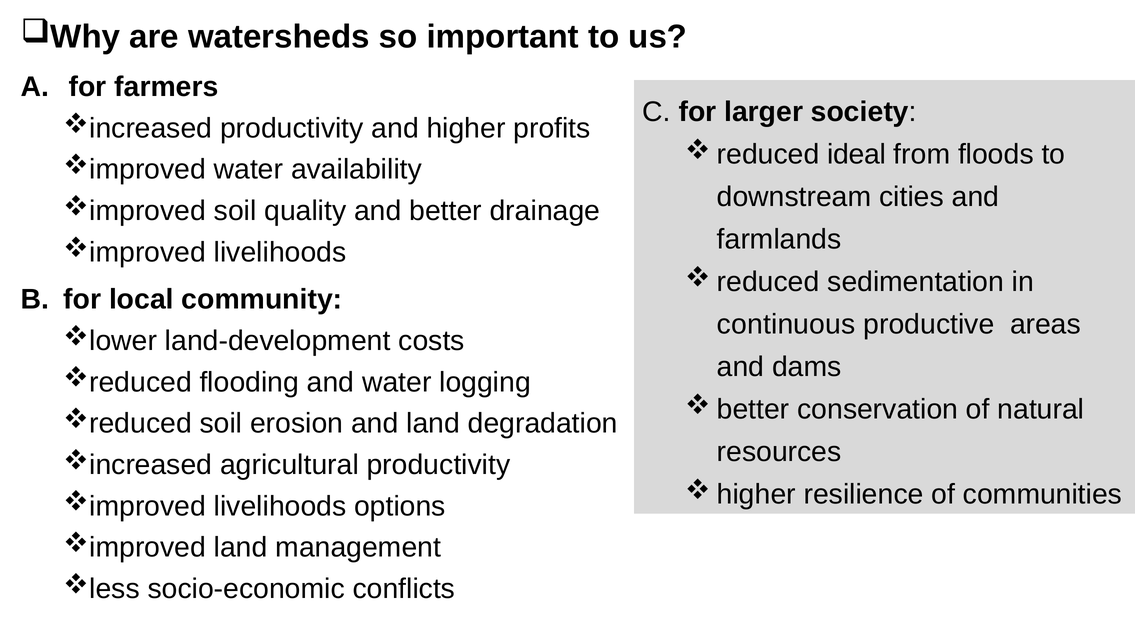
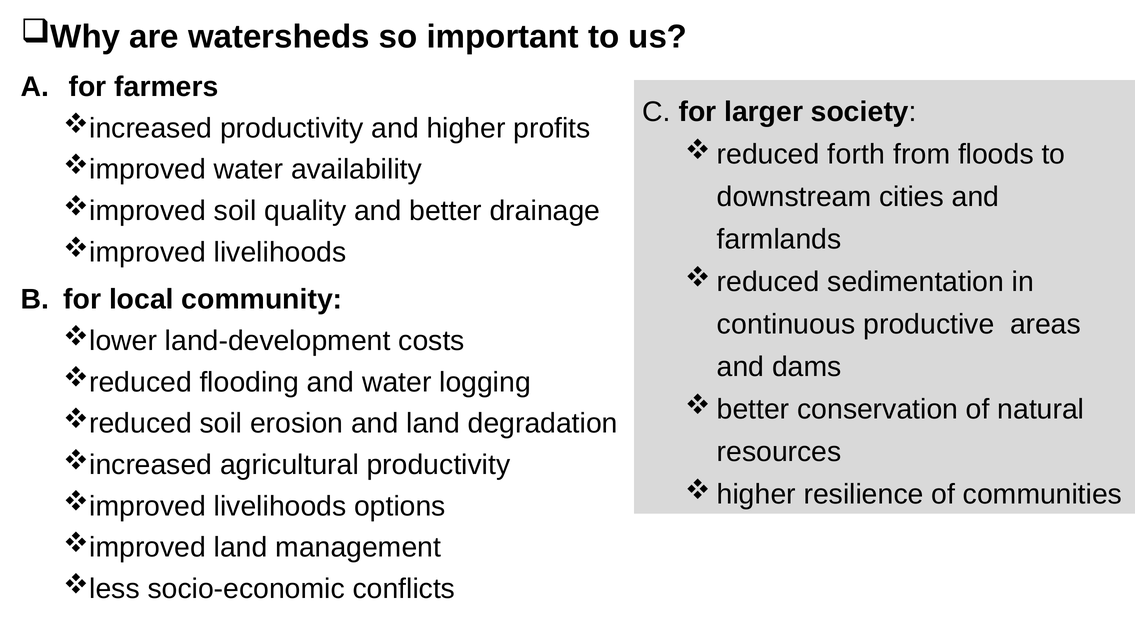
ideal: ideal -> forth
